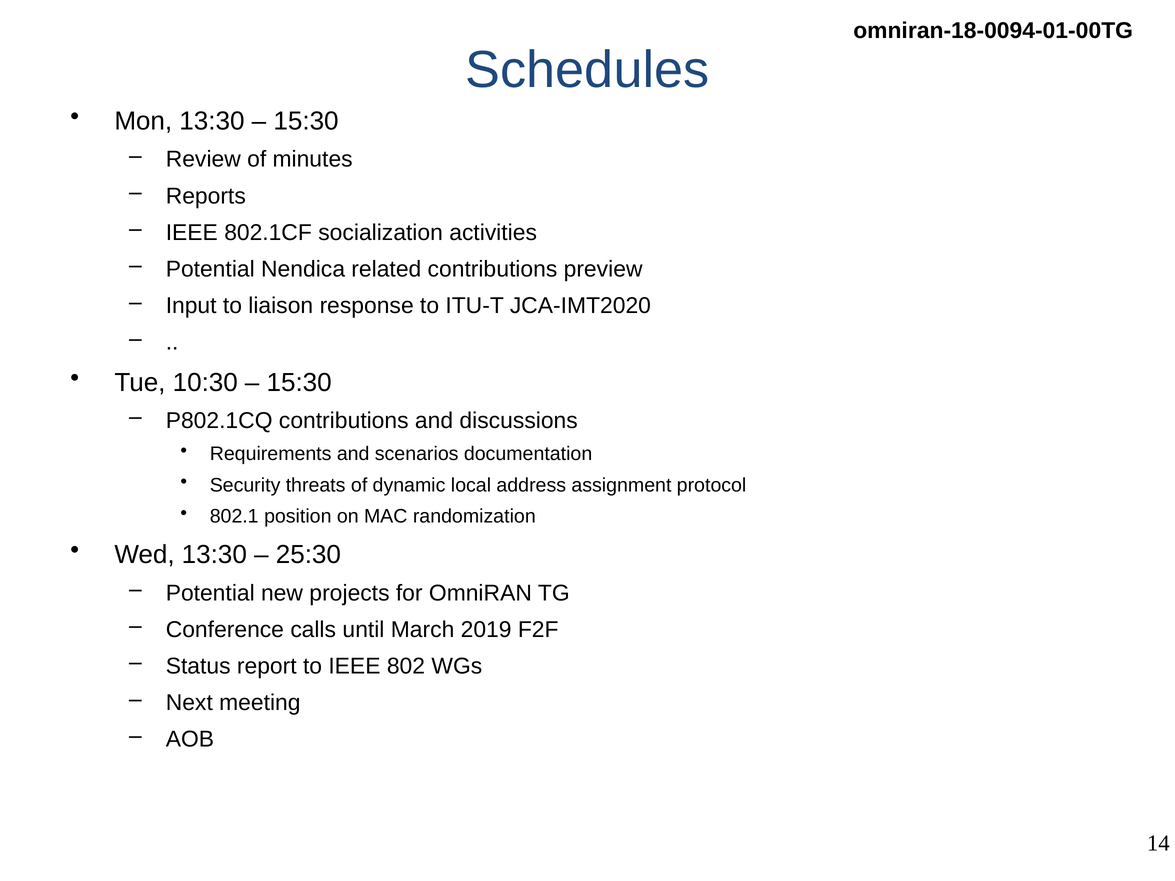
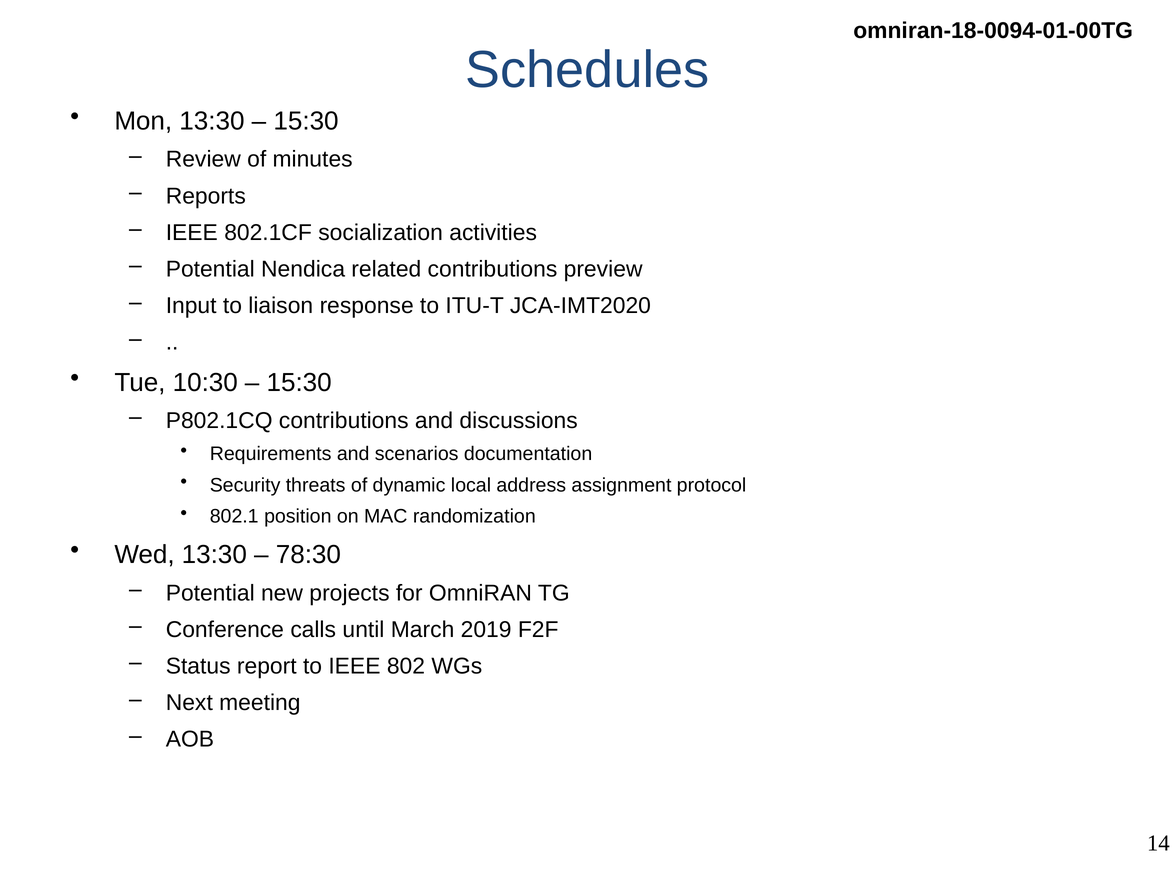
25:30: 25:30 -> 78:30
